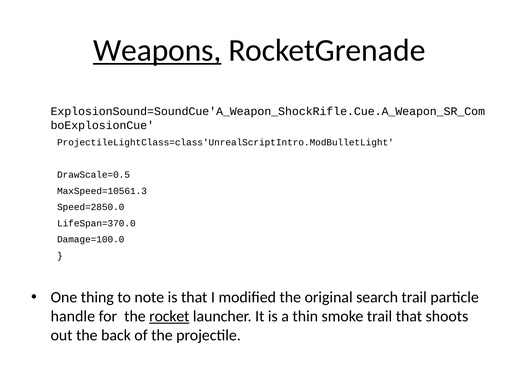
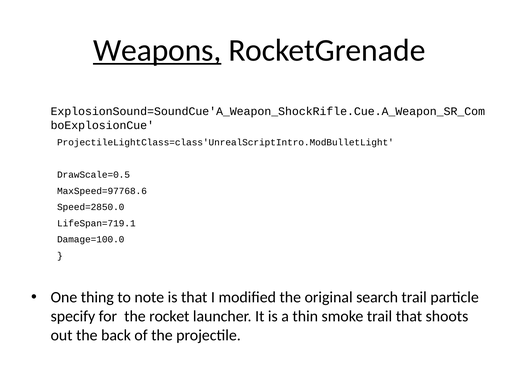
MaxSpeed=10561.3: MaxSpeed=10561.3 -> MaxSpeed=97768.6
LifeSpan=370.0: LifeSpan=370.0 -> LifeSpan=719.1
handle: handle -> specify
rocket underline: present -> none
